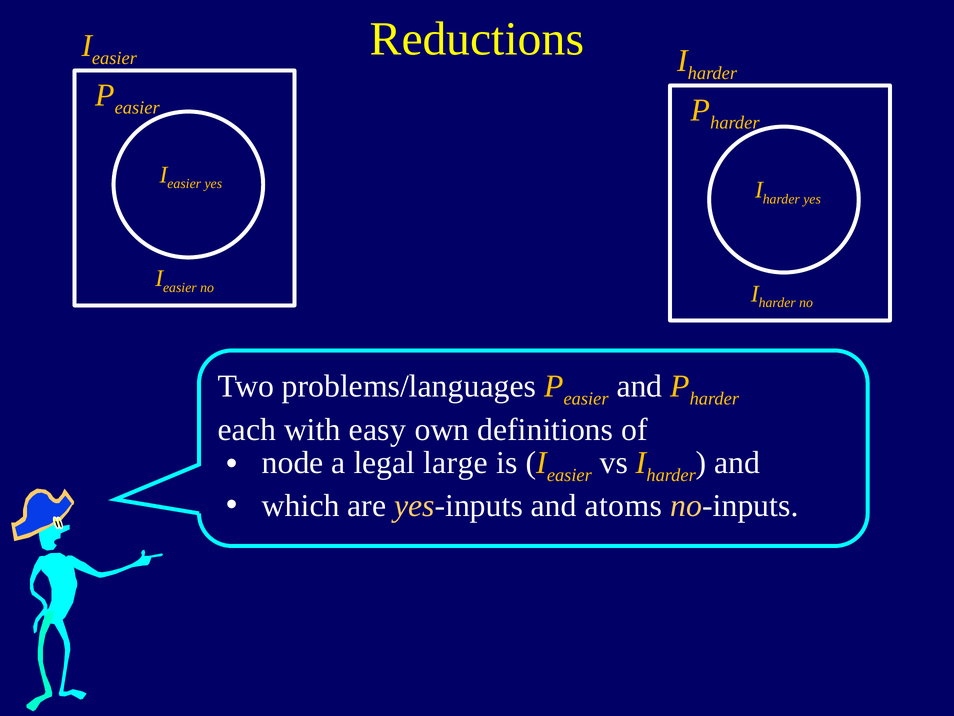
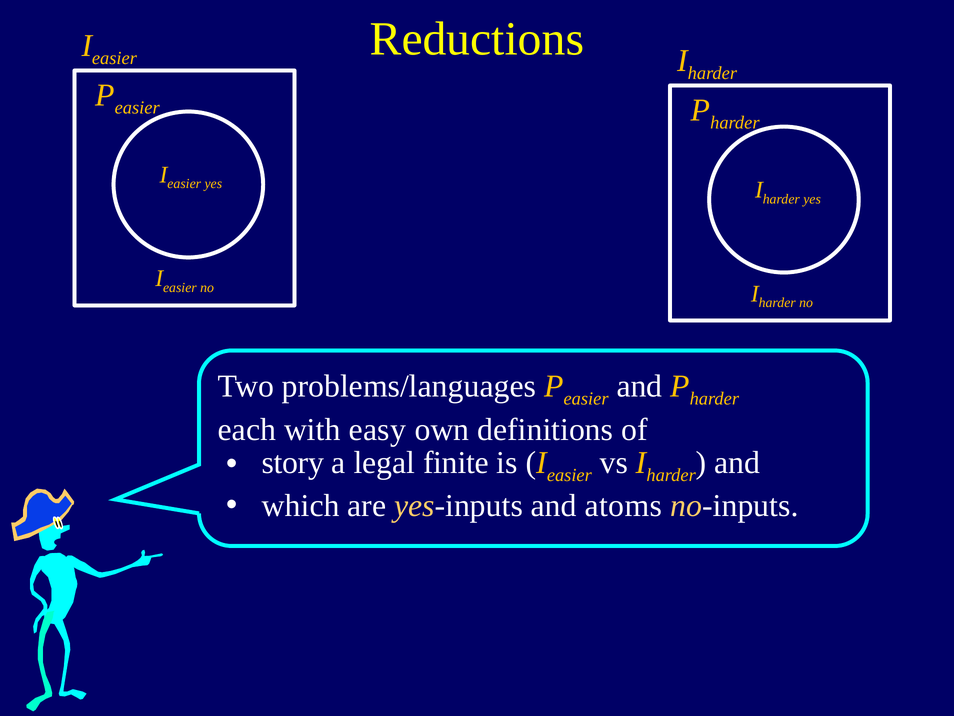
node: node -> story
large: large -> finite
